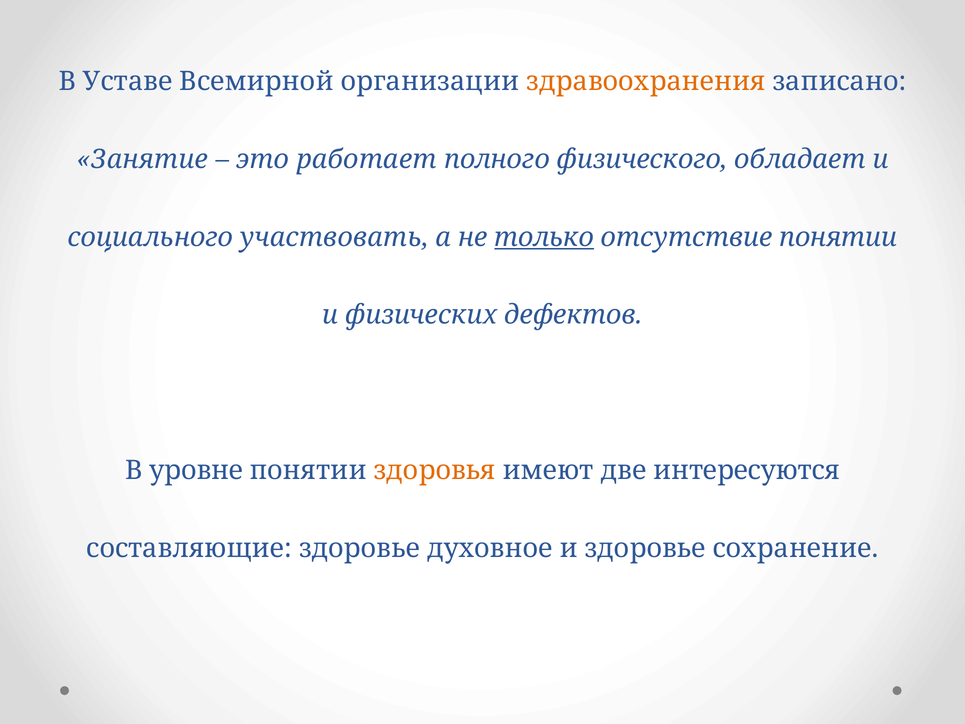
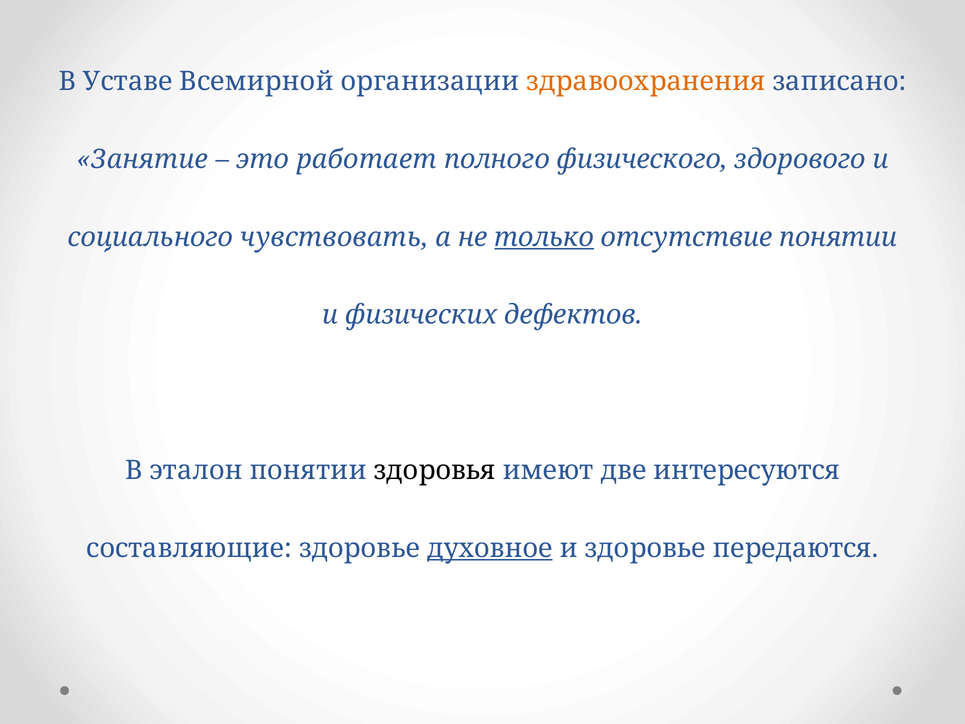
обладает: обладает -> здорового
участвовать: участвовать -> чувствовать
уровне: уровне -> эталон
здоровья colour: orange -> black
духовное underline: none -> present
сохранение: сохранение -> передаются
